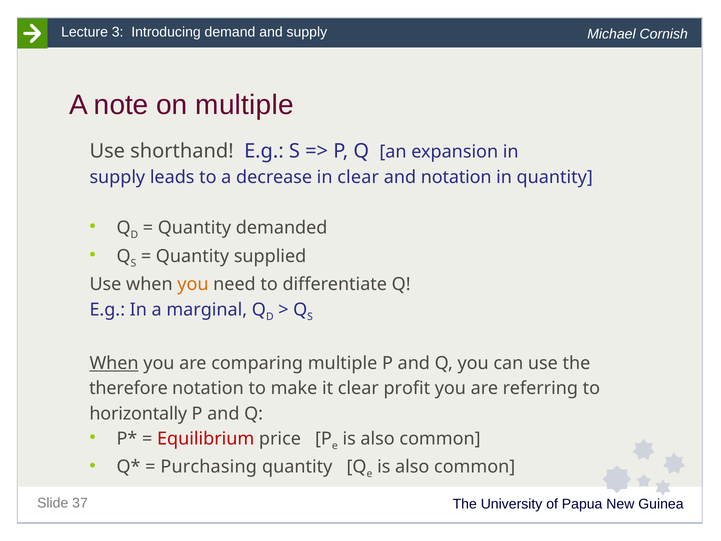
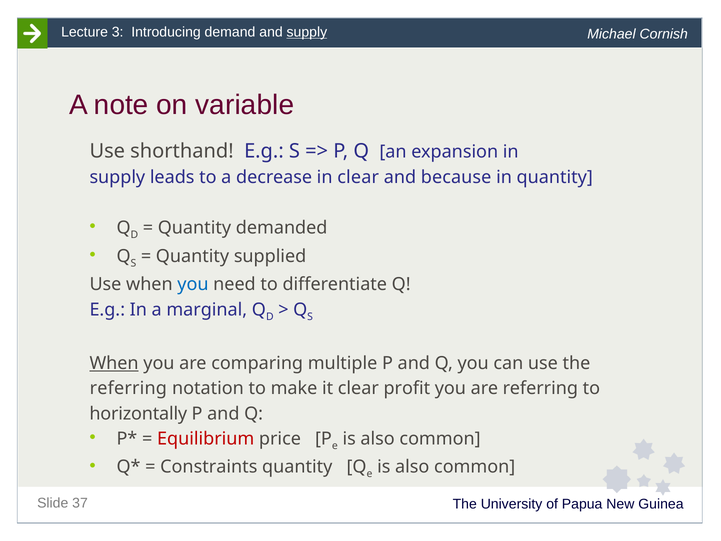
supply at (307, 32) underline: none -> present
on multiple: multiple -> variable
and notation: notation -> because
you at (193, 284) colour: orange -> blue
therefore at (129, 388): therefore -> referring
Purchasing: Purchasing -> Constraints
